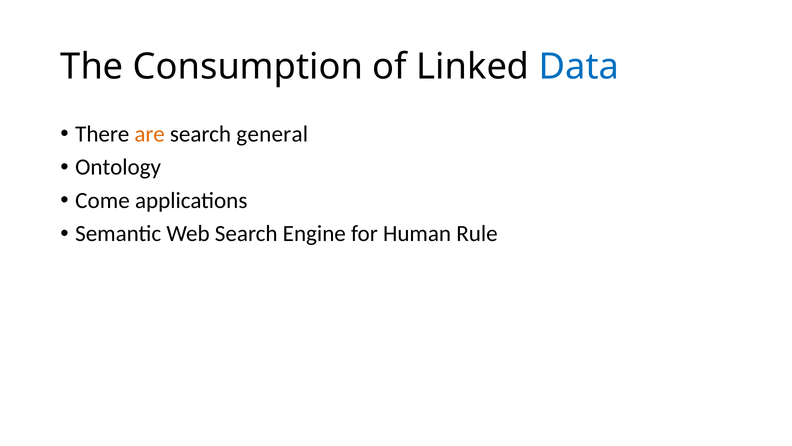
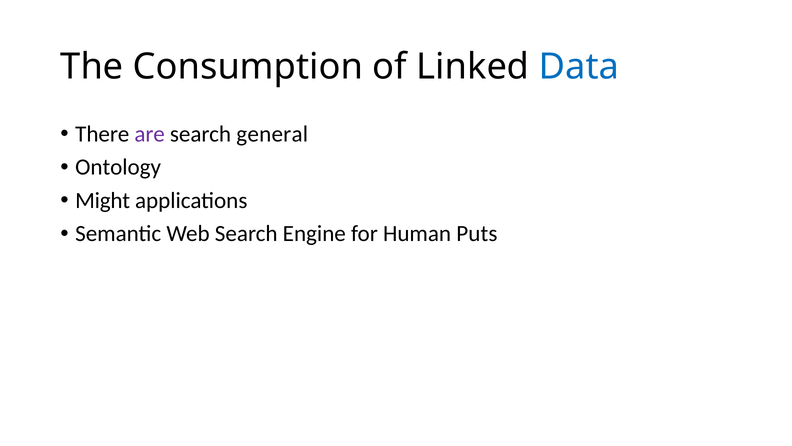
are colour: orange -> purple
Come: Come -> Might
Rule: Rule -> Puts
